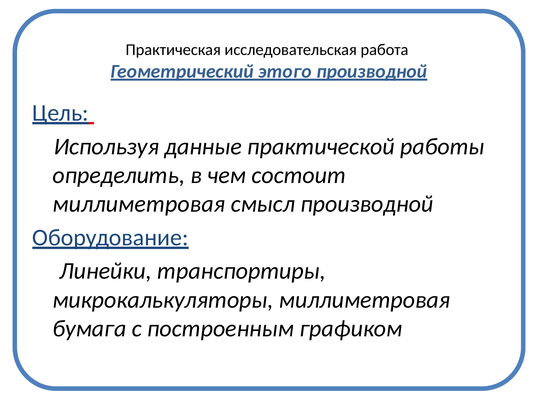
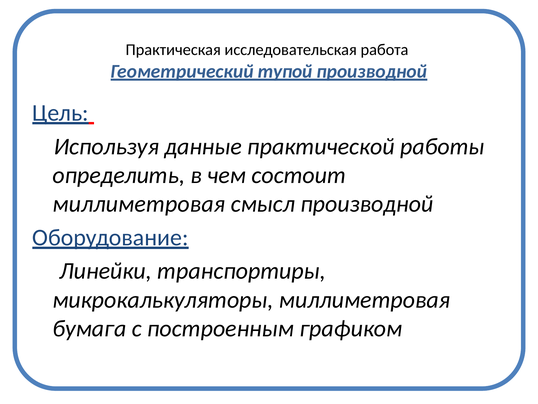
этого: этого -> тупой
